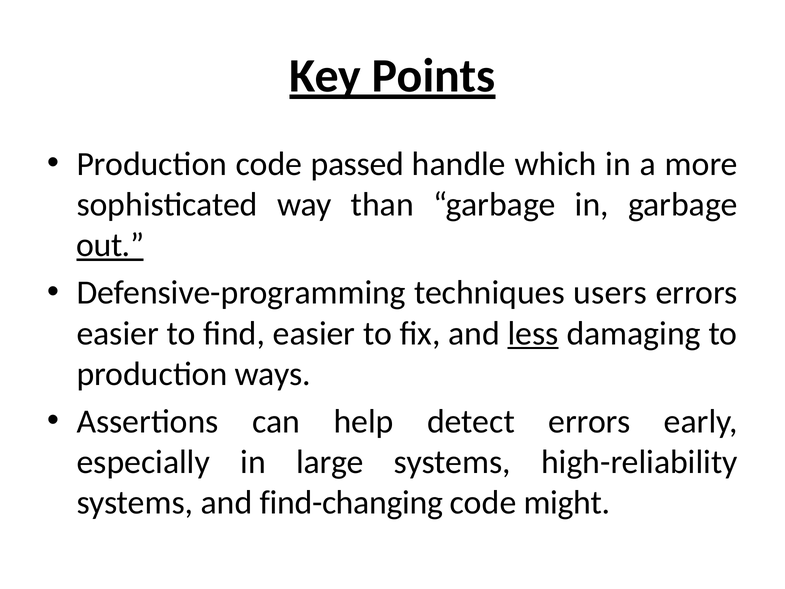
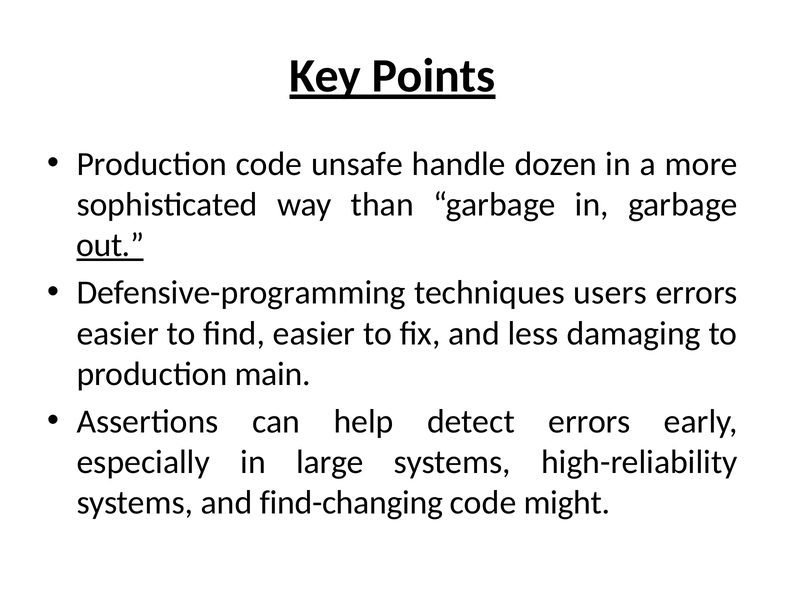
passed: passed -> unsafe
which: which -> dozen
less underline: present -> none
ways: ways -> main
